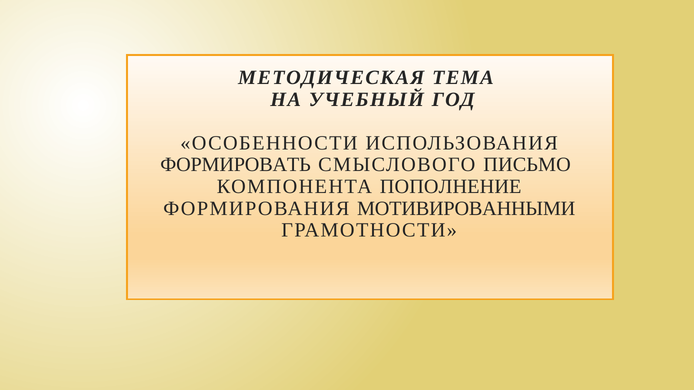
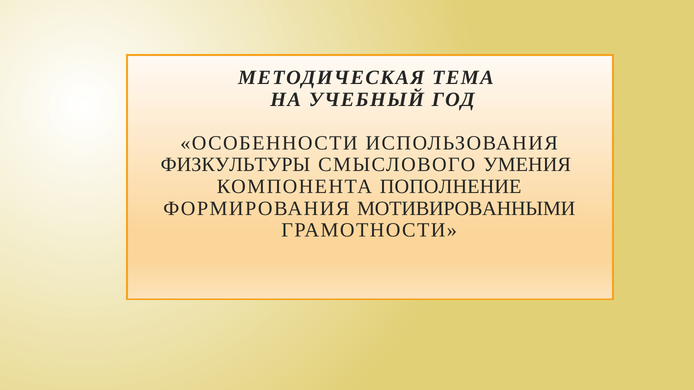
ФОРМИРОВАТЬ: ФОРМИРОВАТЬ -> ФИЗКУЛЬТУРЫ
ПИСЬМО: ПИСЬМО -> УМЕНИЯ
